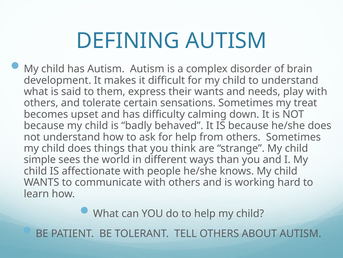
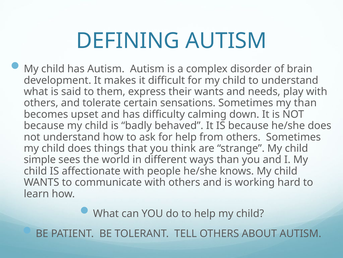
my treat: treat -> than
